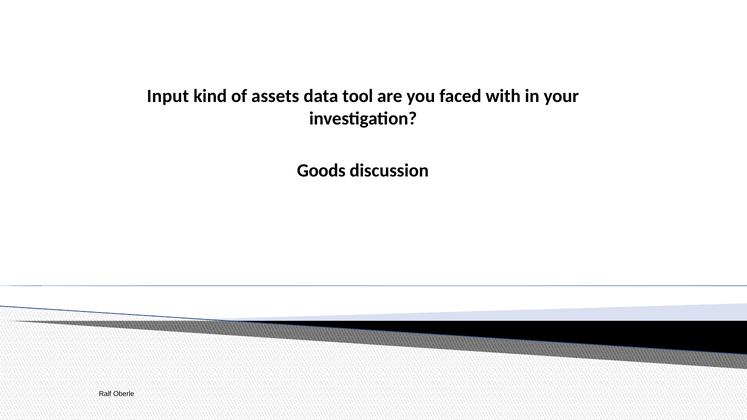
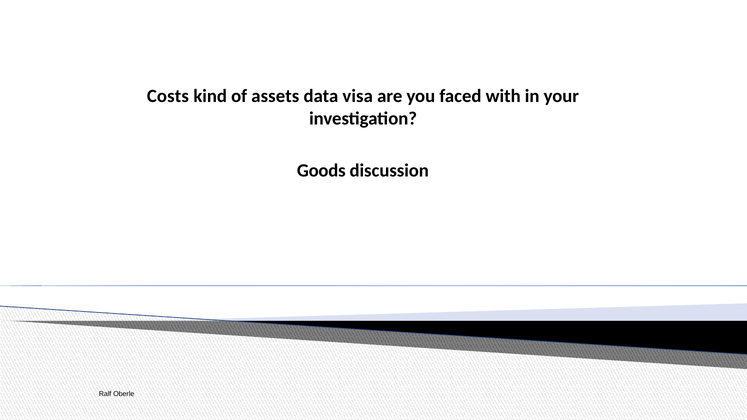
Input: Input -> Costs
tool: tool -> visa
